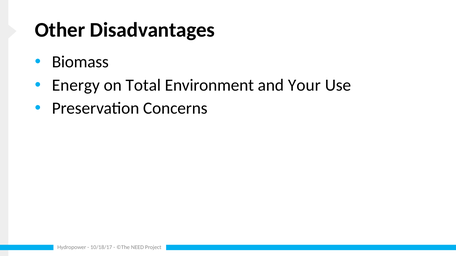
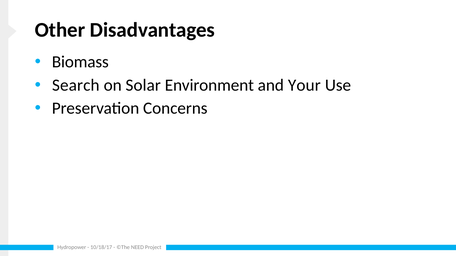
Energy: Energy -> Search
Total: Total -> Solar
